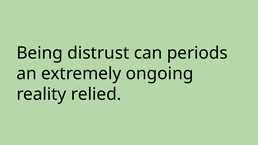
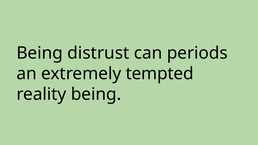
ongoing: ongoing -> tempted
reality relied: relied -> being
